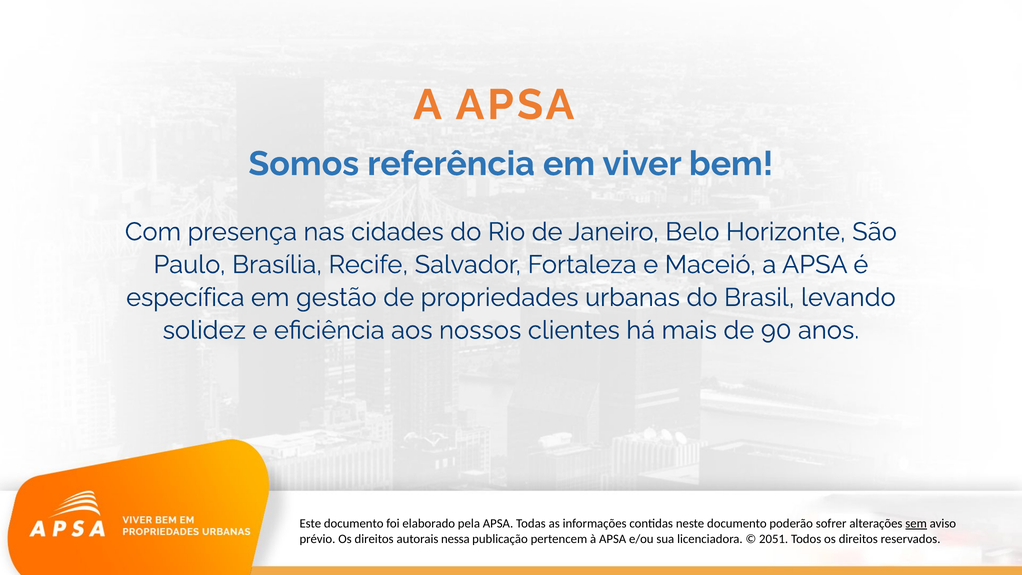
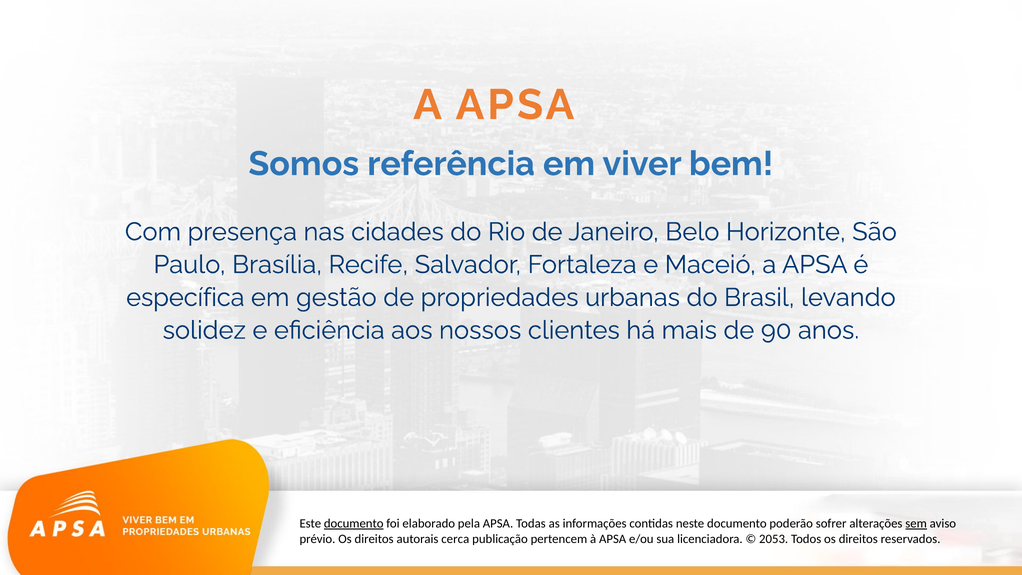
documento at (354, 523) underline: none -> present
nessa: nessa -> cerca
2051: 2051 -> 2053
